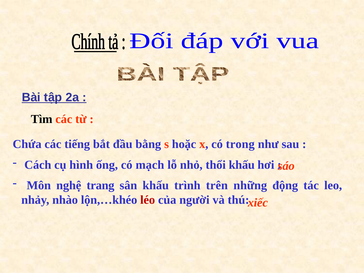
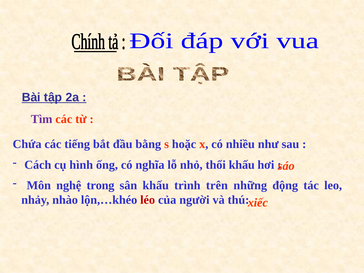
Tìm colour: black -> purple
trong: trong -> nhiều
mạch: mạch -> nghĩa
trang: trang -> trong
